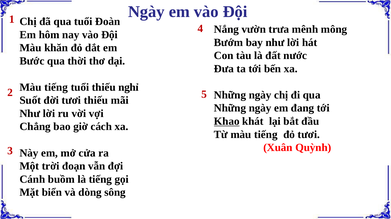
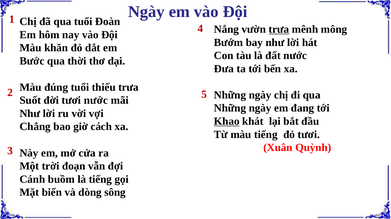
trưa at (279, 29) underline: none -> present
tiếng at (56, 87): tiếng -> đúng
thiếu nghỉ: nghỉ -> trưa
tươi thiếu: thiếu -> nước
